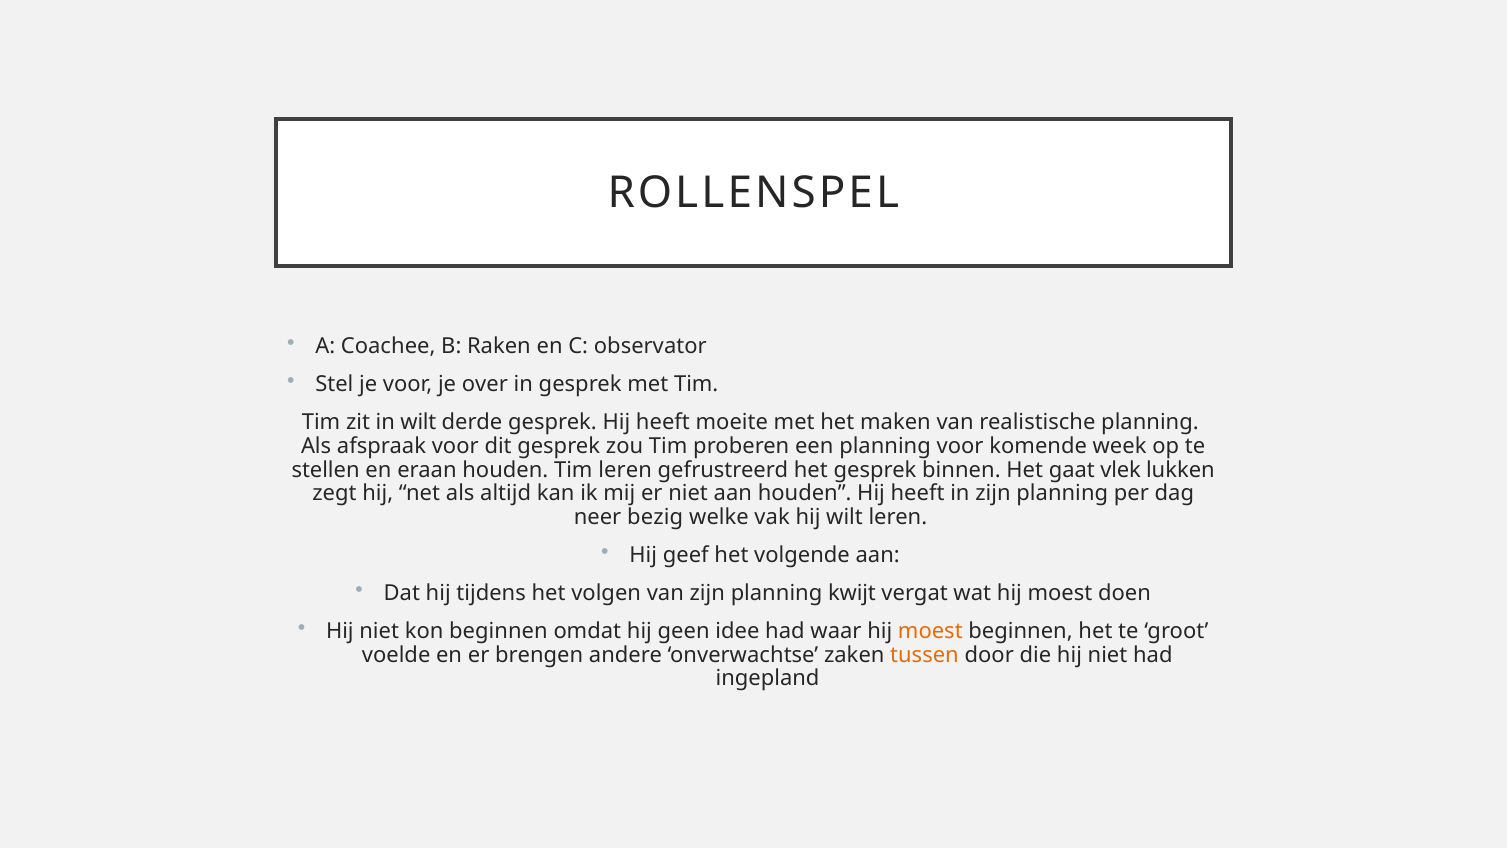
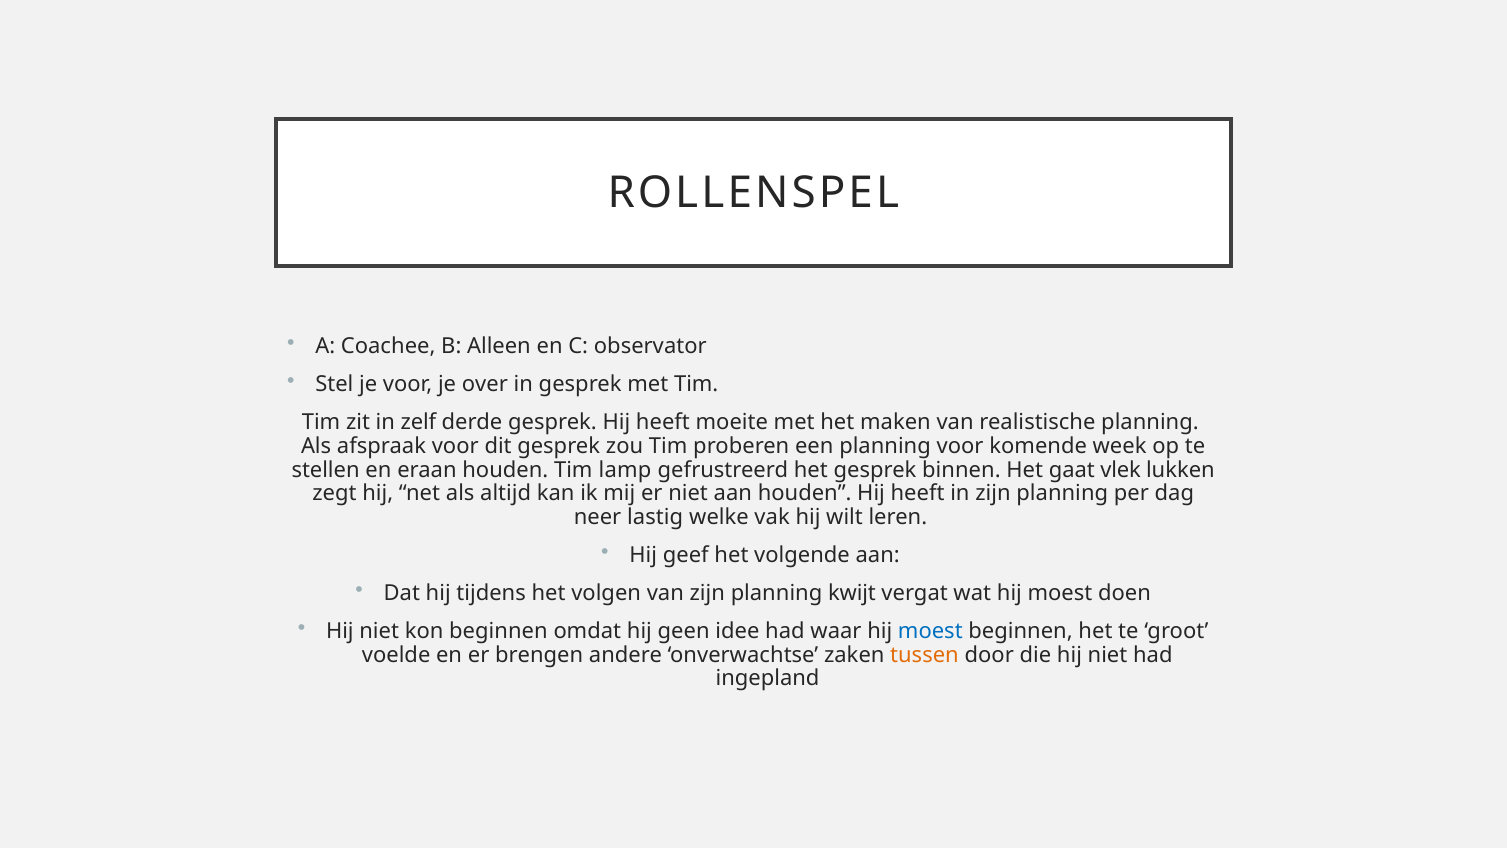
Raken: Raken -> Alleen
in wilt: wilt -> zelf
Tim leren: leren -> lamp
bezig: bezig -> lastig
moest at (930, 631) colour: orange -> blue
